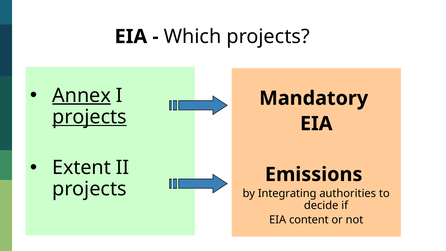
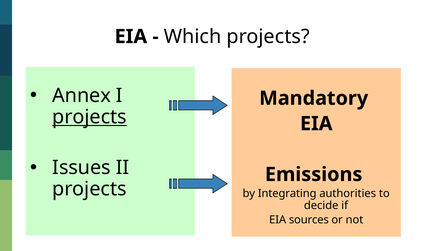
Annex underline: present -> none
Extent: Extent -> Issues
content: content -> sources
